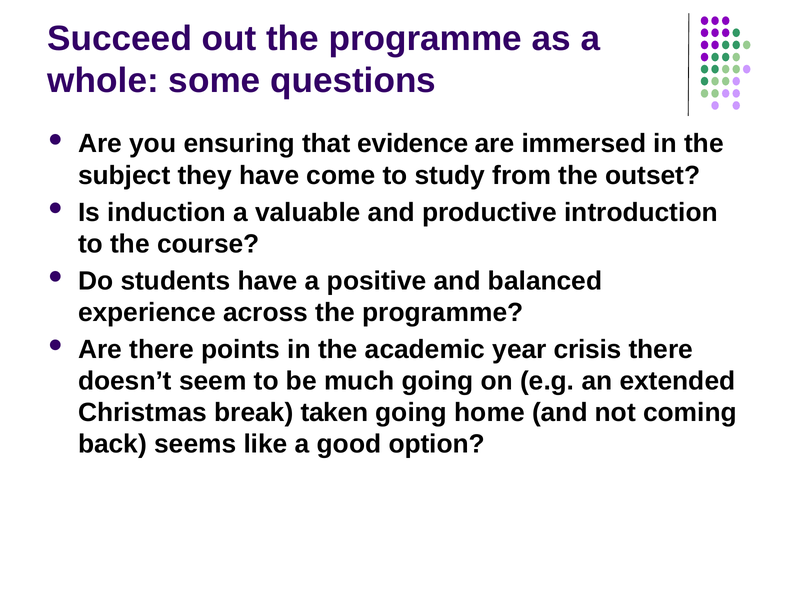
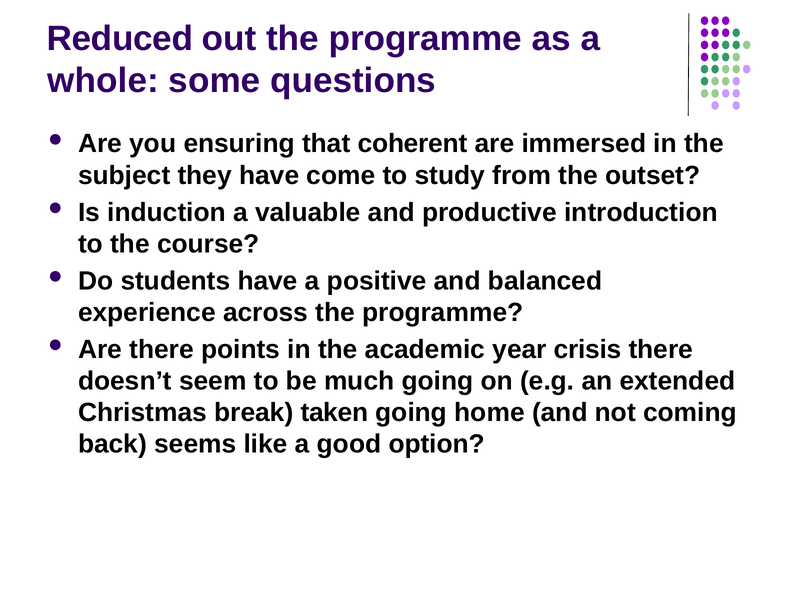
Succeed: Succeed -> Reduced
evidence: evidence -> coherent
